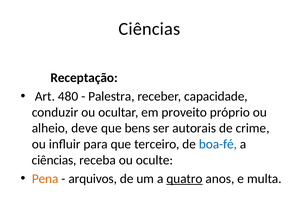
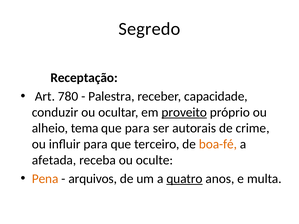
Ciências at (149, 29): Ciências -> Segredo
480: 480 -> 780
proveito underline: none -> present
deve: deve -> tema
que bens: bens -> para
boa-fé colour: blue -> orange
ciências at (54, 160): ciências -> afetada
